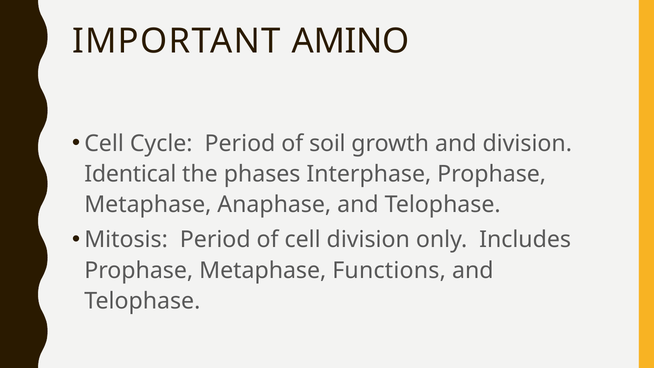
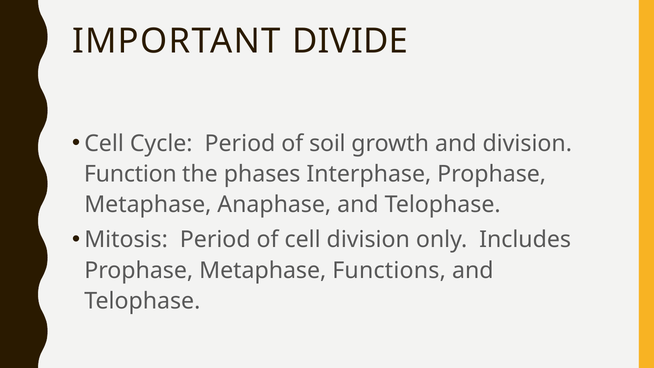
AMINO: AMINO -> DIVIDE
Identical: Identical -> Function
